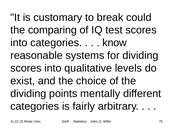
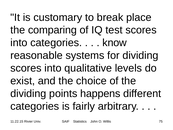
could: could -> place
mentally: mentally -> happens
